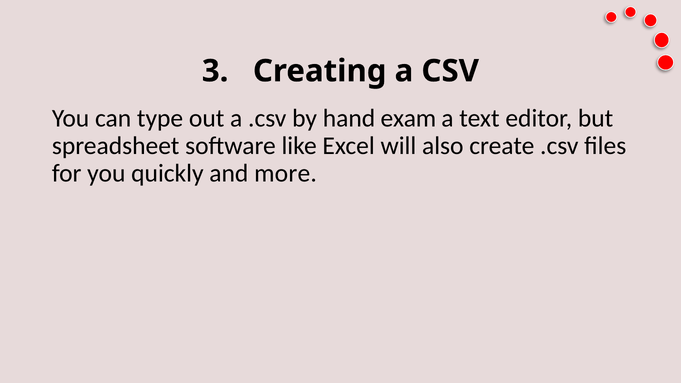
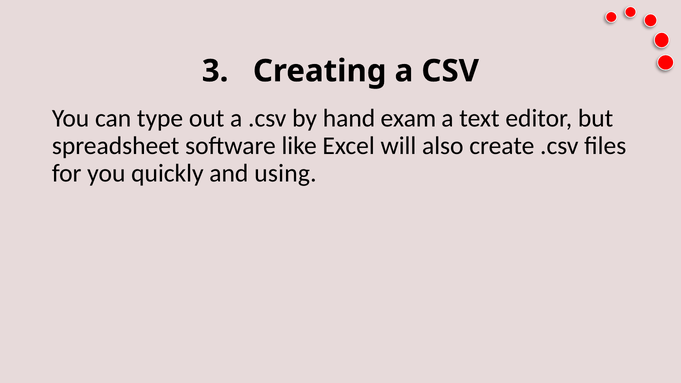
more: more -> using
